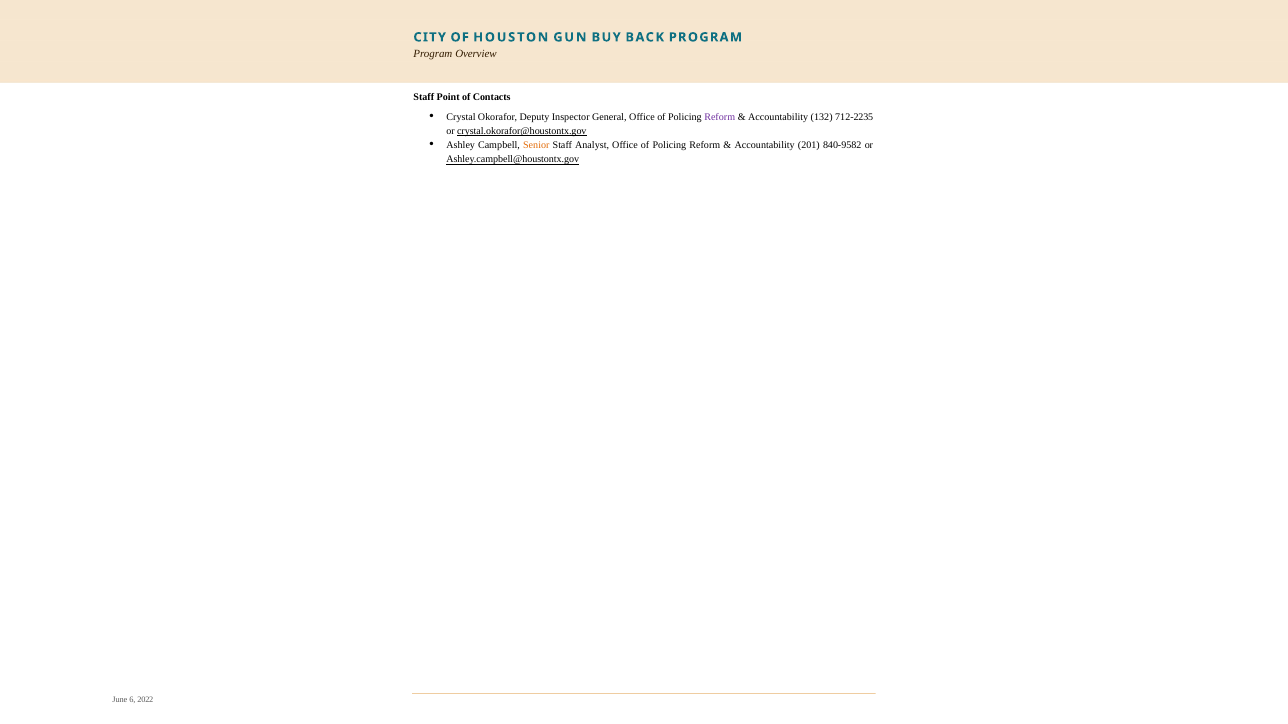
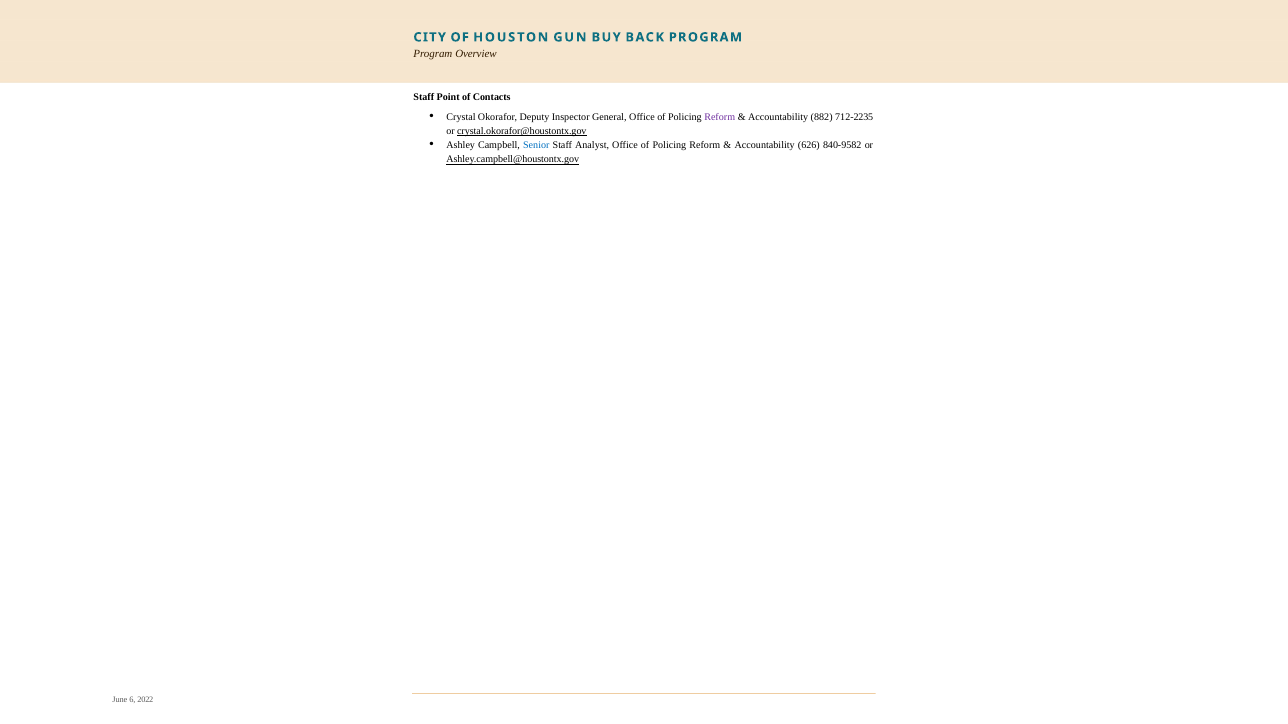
132: 132 -> 882
Senior colour: orange -> blue
201: 201 -> 626
